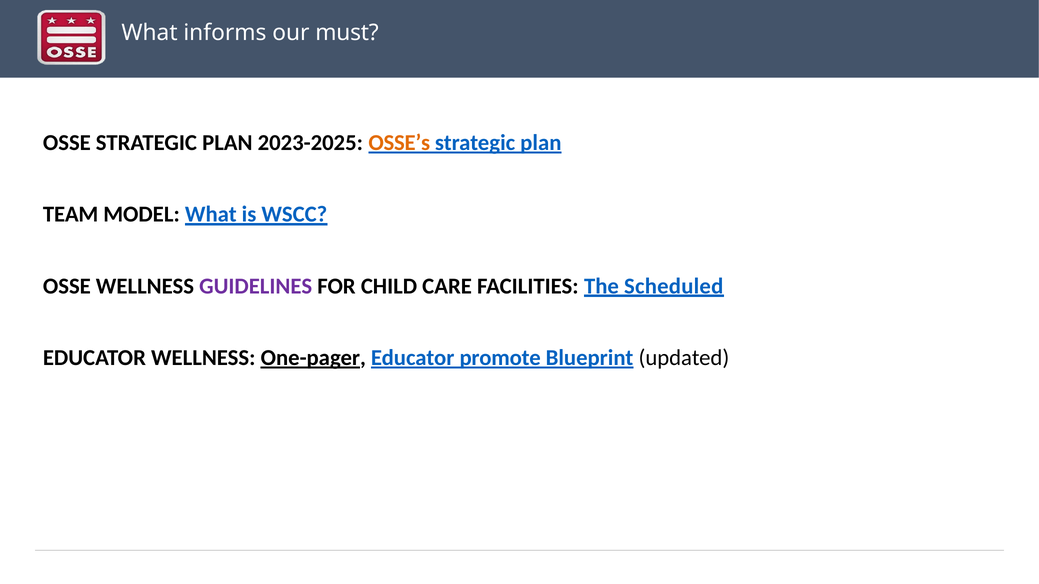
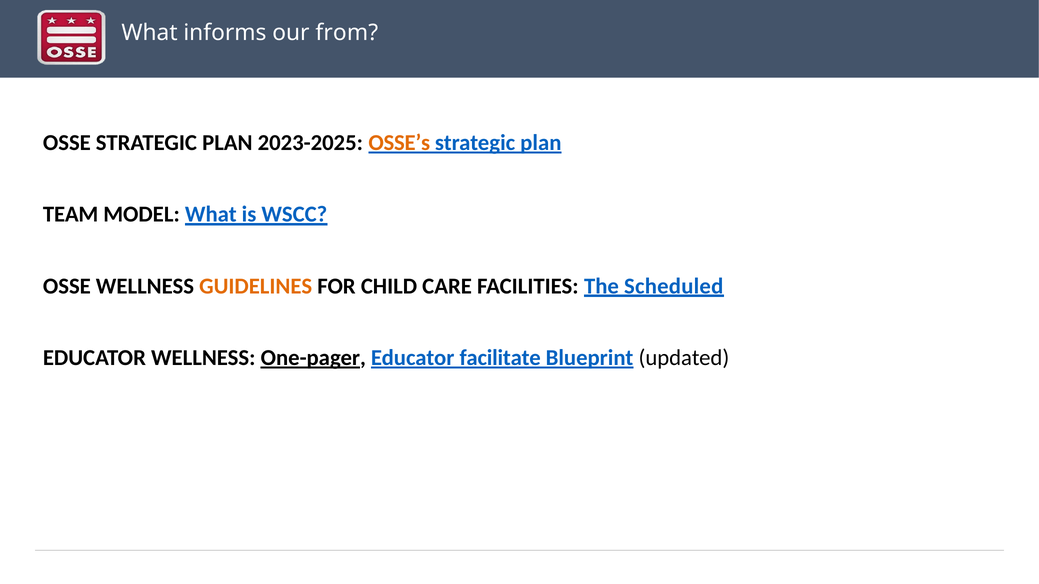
must: must -> from
GUIDELINES colour: purple -> orange
promote: promote -> facilitate
